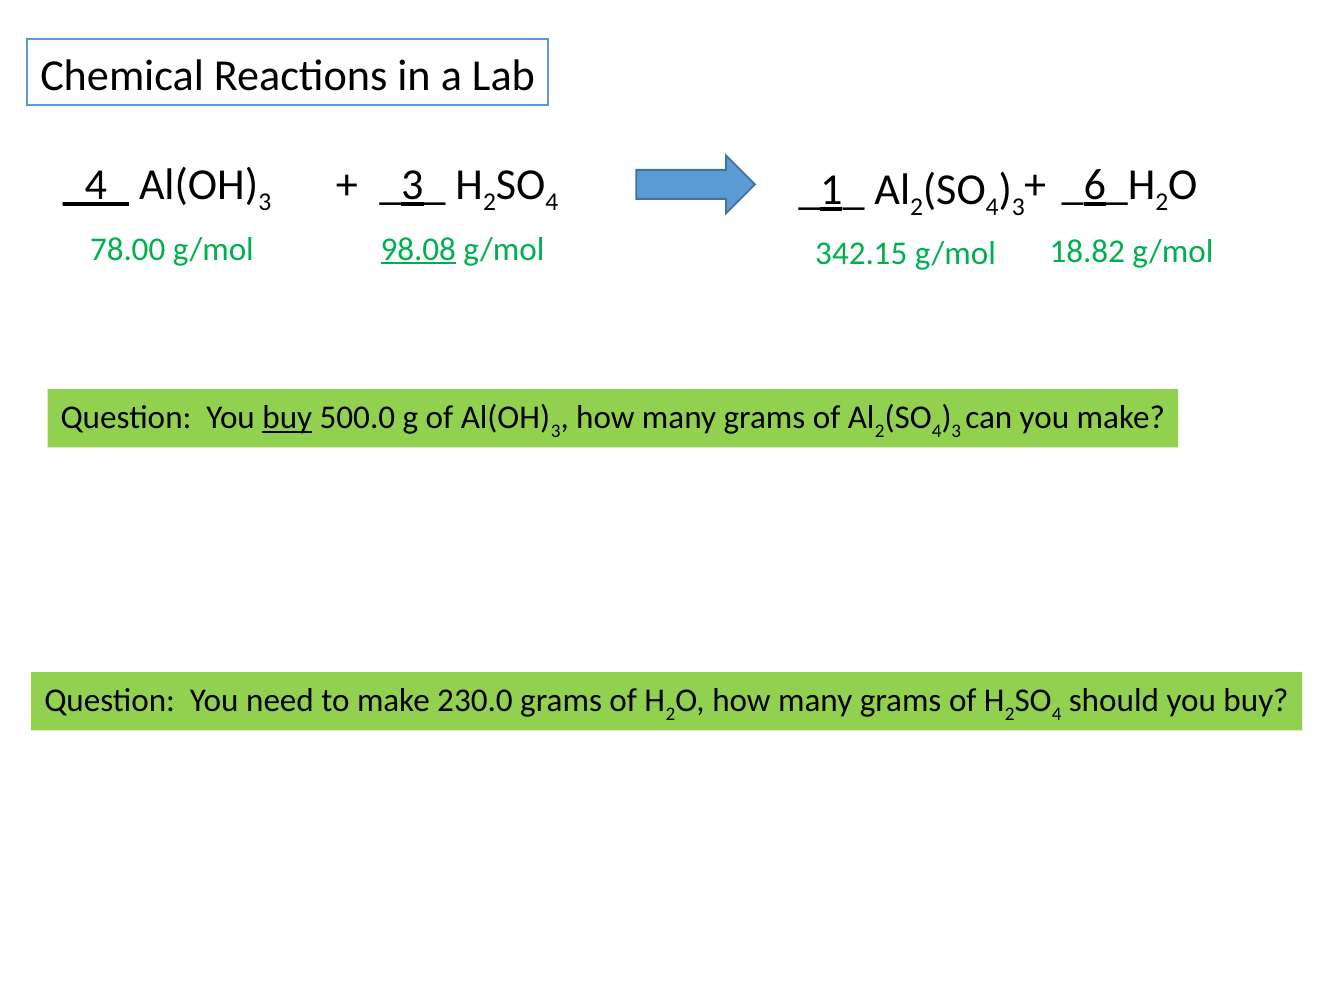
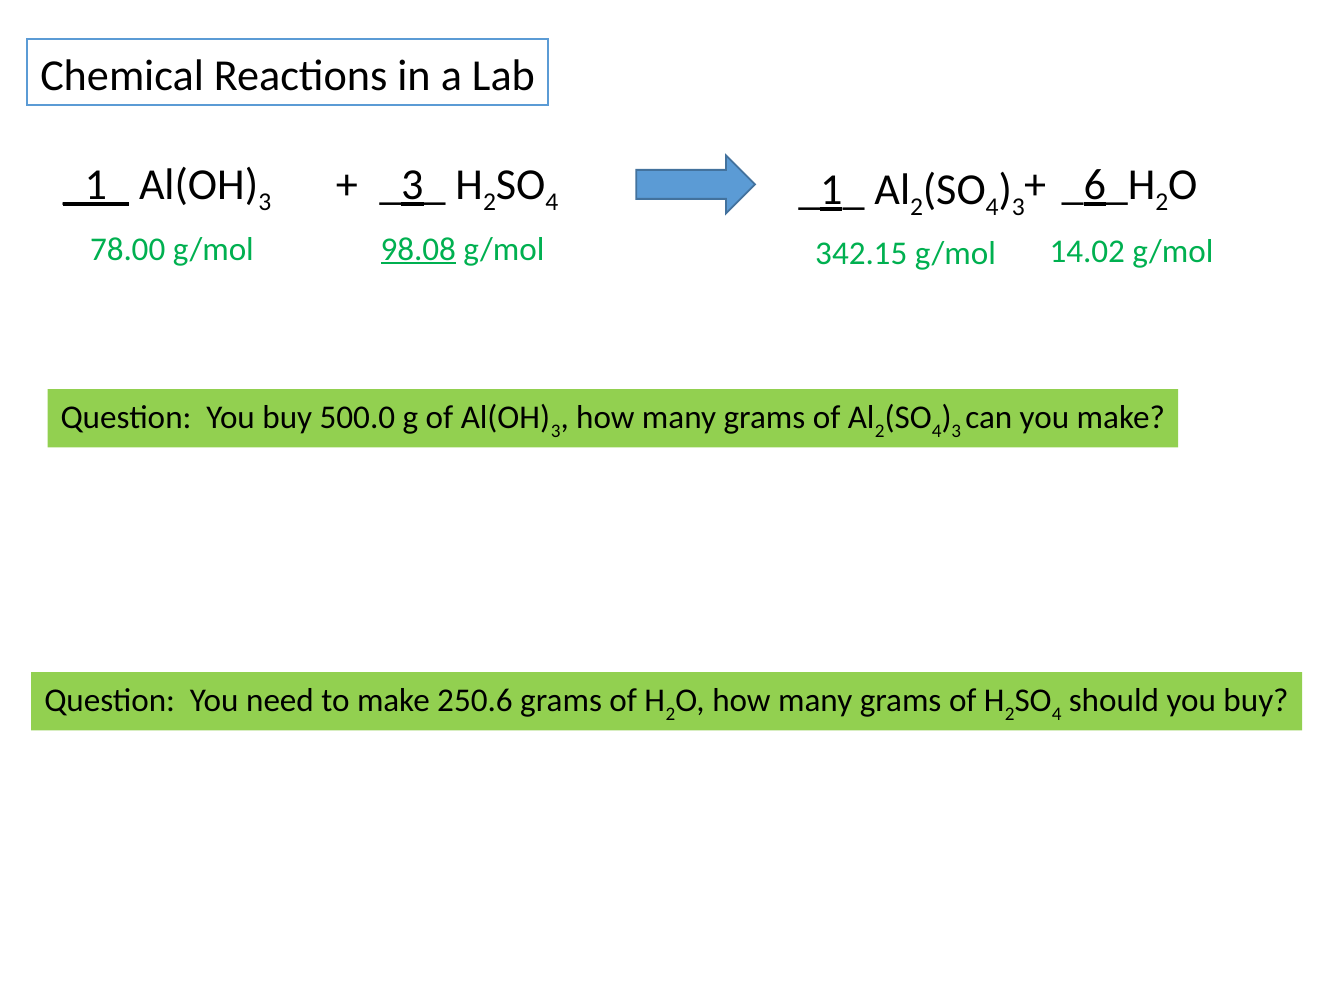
_4_ at (96, 185): _4_ -> _1_
18.82: 18.82 -> 14.02
buy at (287, 418) underline: present -> none
230.0: 230.0 -> 250.6
